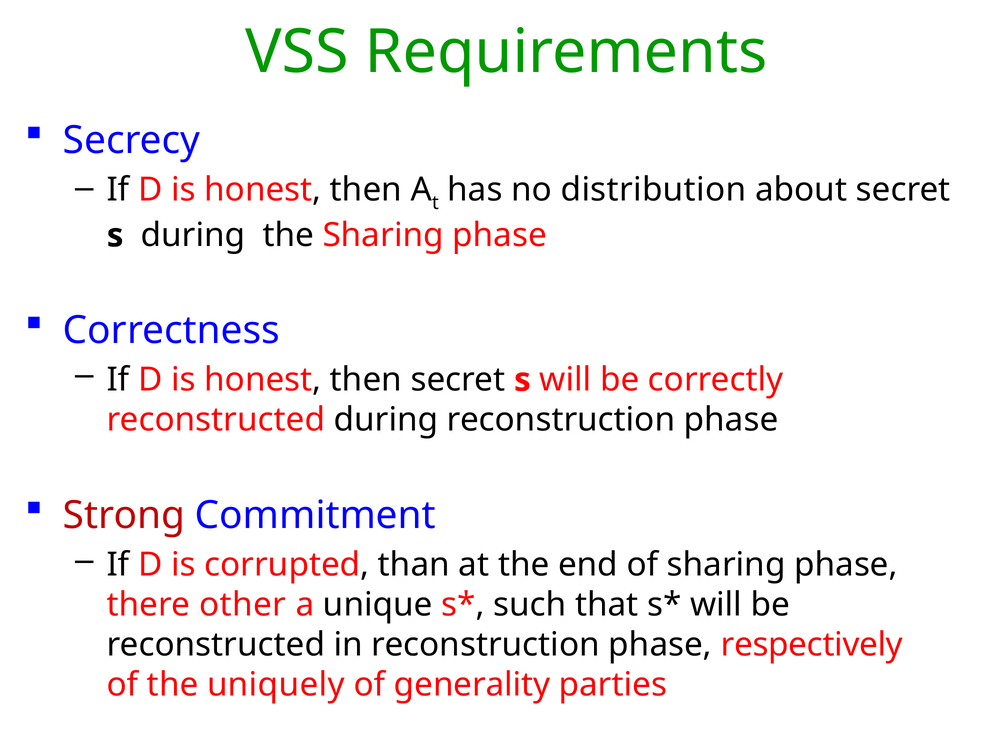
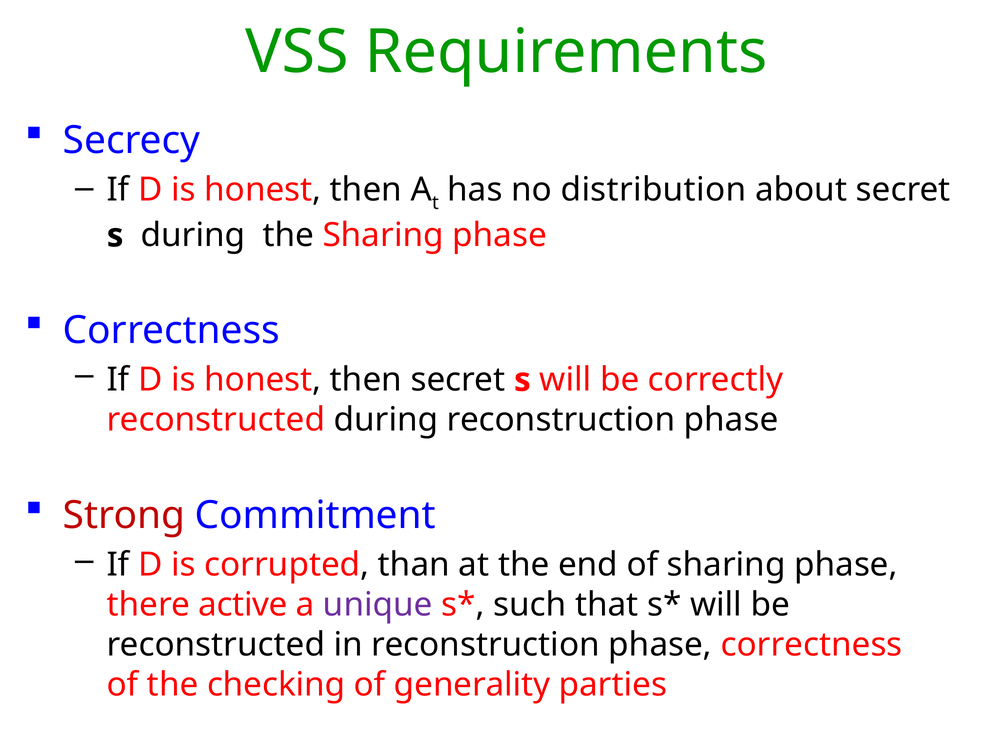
other: other -> active
unique colour: black -> purple
phase respectively: respectively -> correctness
uniquely: uniquely -> checking
